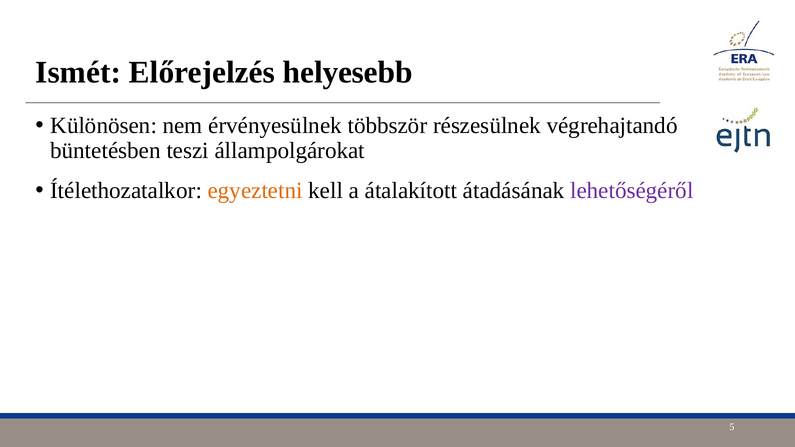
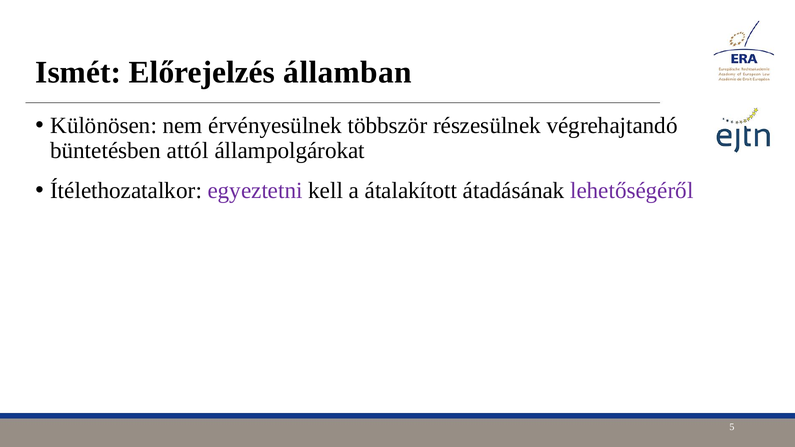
helyesebb: helyesebb -> államban
teszi: teszi -> attól
egyeztetni colour: orange -> purple
